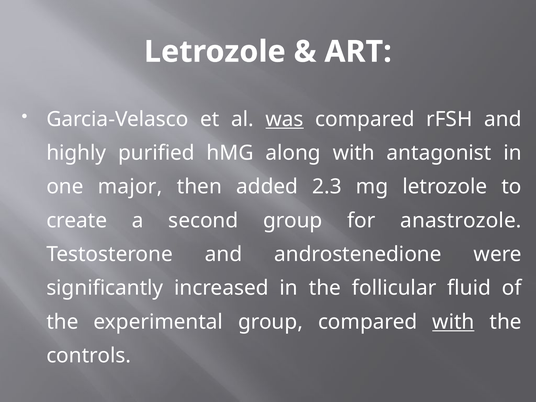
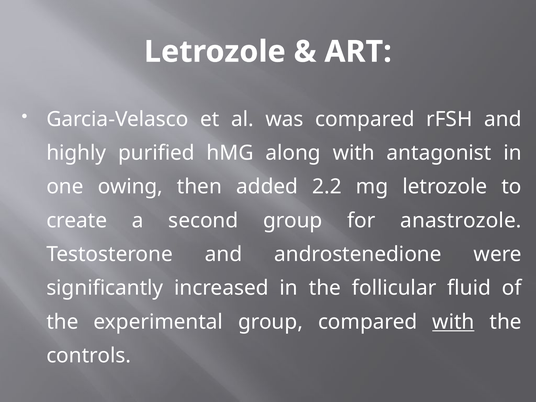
was underline: present -> none
major: major -> owing
2.3: 2.3 -> 2.2
